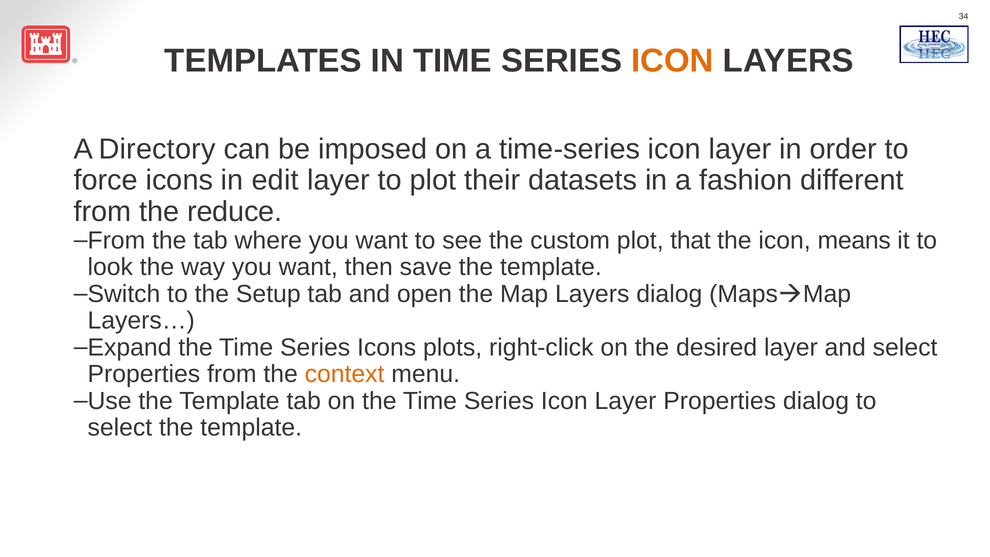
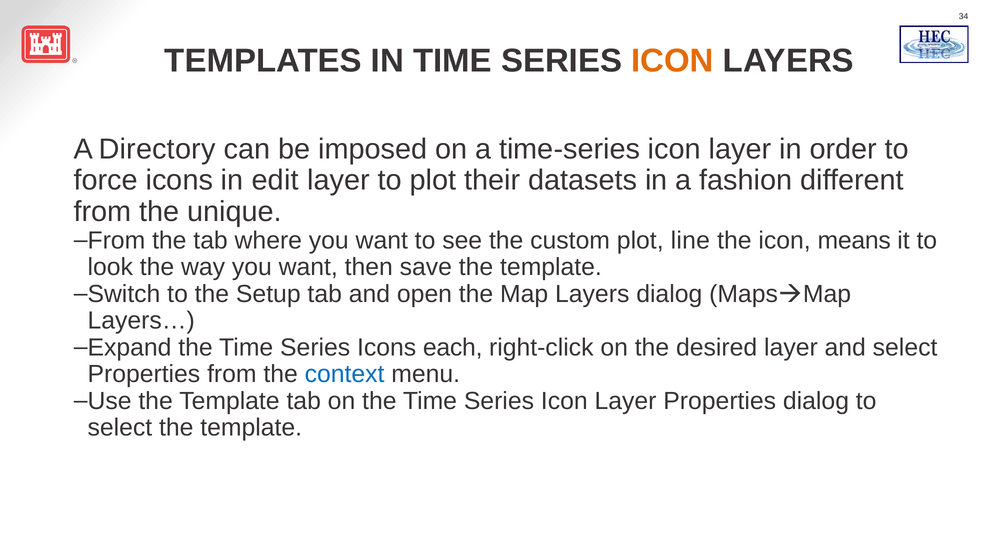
reduce: reduce -> unique
that: that -> line
plots: plots -> each
context colour: orange -> blue
